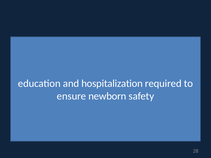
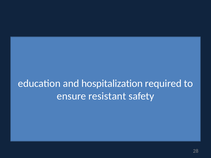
newborn: newborn -> resistant
